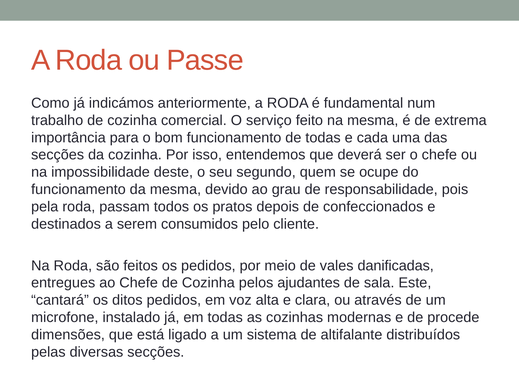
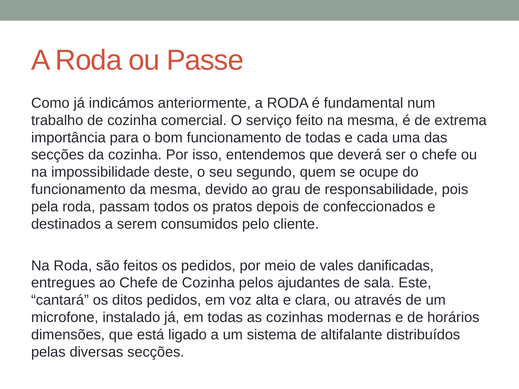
procede: procede -> horários
